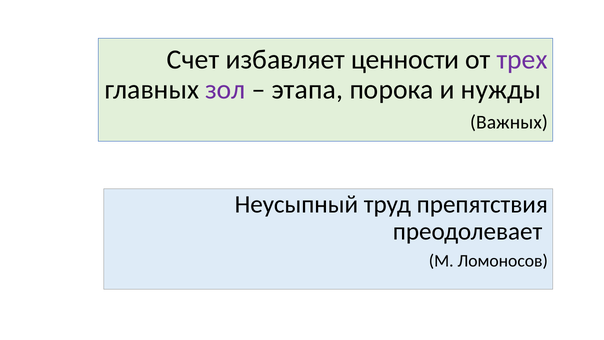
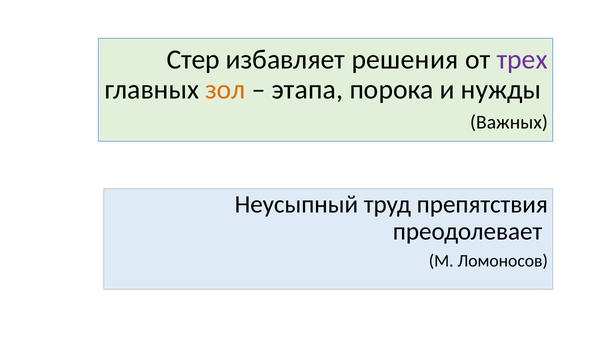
Счет: Счет -> Стер
ценности: ценности -> решения
зол colour: purple -> orange
